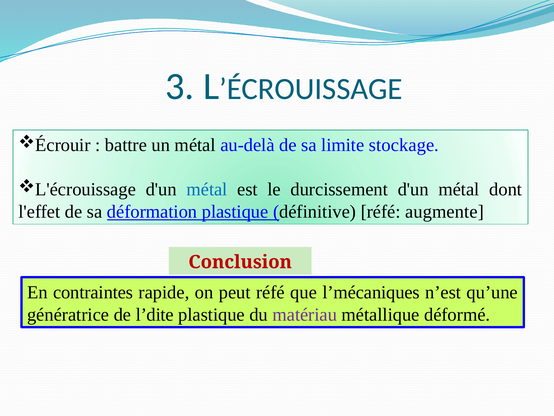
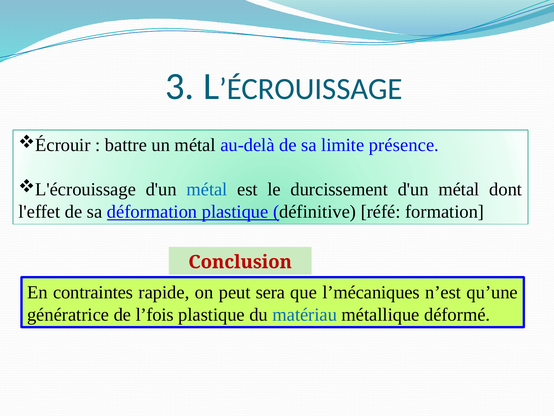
stockage: stockage -> présence
augmente: augmente -> formation
peut réfé: réfé -> sera
l’dite: l’dite -> l’fois
matériau colour: purple -> blue
